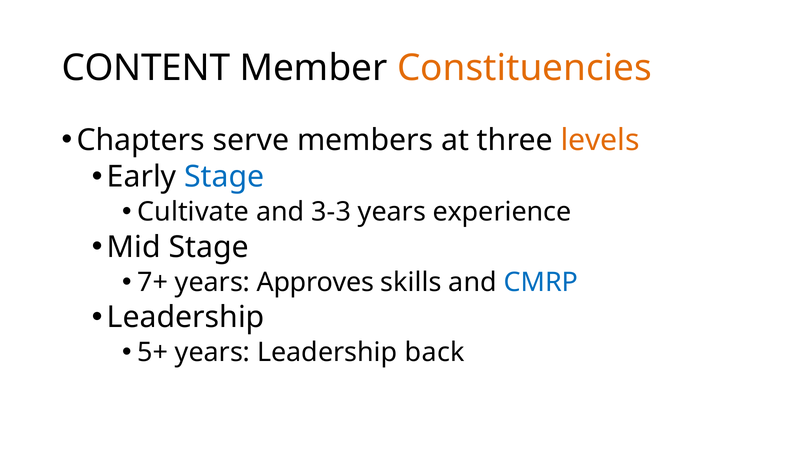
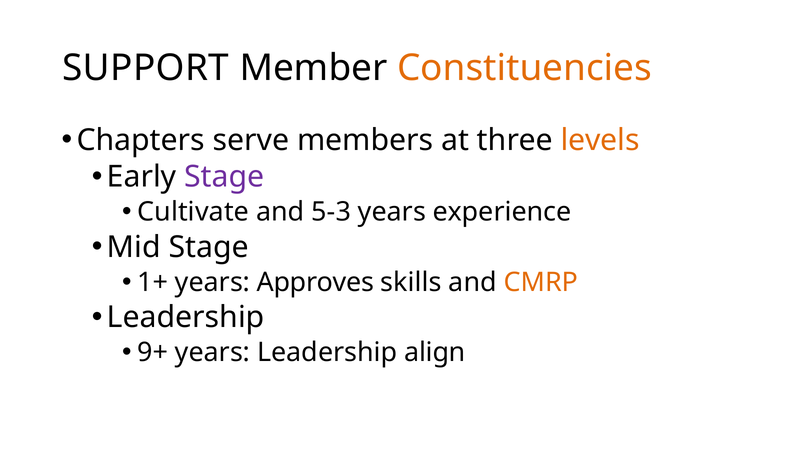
CONTENT: CONTENT -> SUPPORT
Stage at (224, 177) colour: blue -> purple
3-3: 3-3 -> 5-3
7+: 7+ -> 1+
CMRP colour: blue -> orange
5+: 5+ -> 9+
back: back -> align
